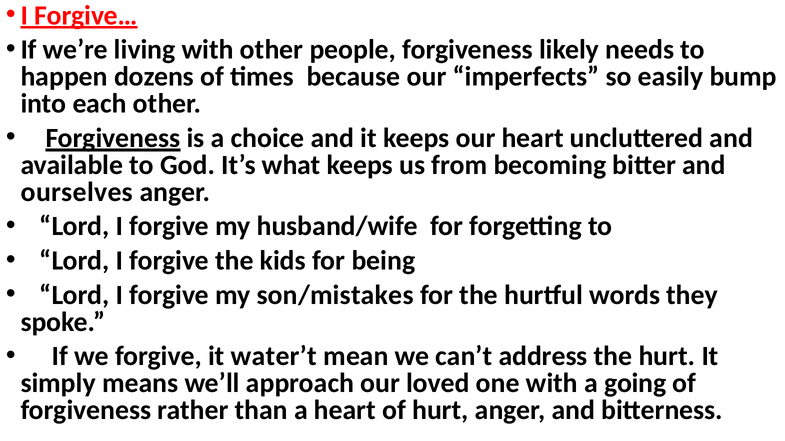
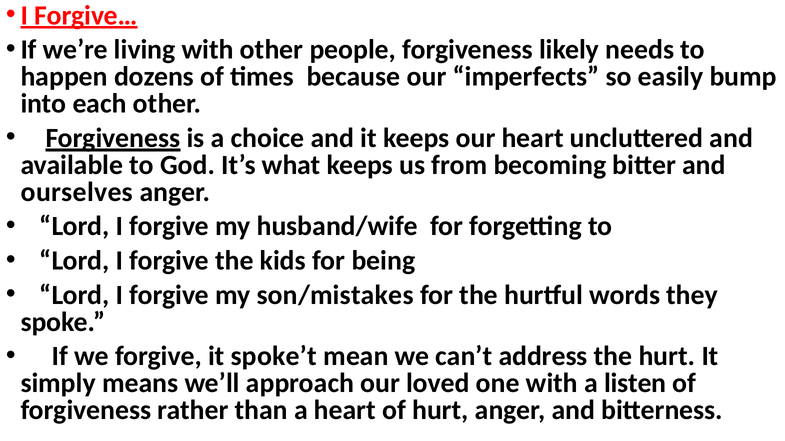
water’t: water’t -> spoke’t
going: going -> listen
